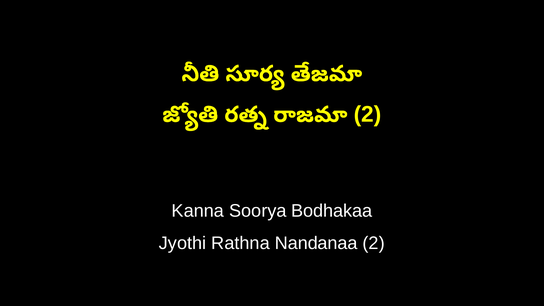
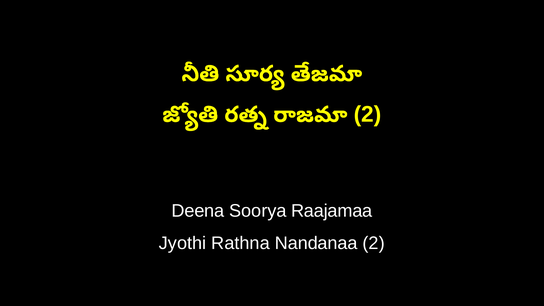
Kanna: Kanna -> Deena
Bodhakaa: Bodhakaa -> Raajamaa
